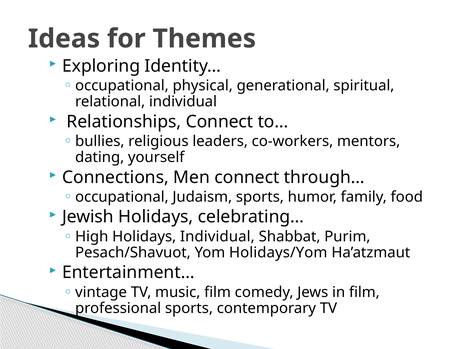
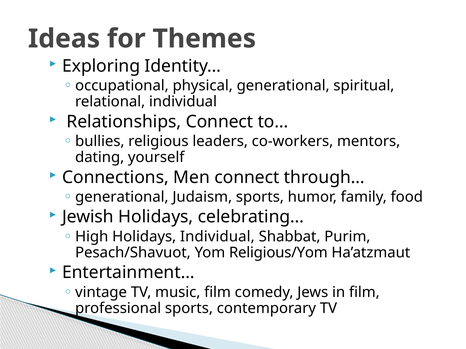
occupational at (122, 197): occupational -> generational
Holidays/Yom: Holidays/Yom -> Religious/Yom
